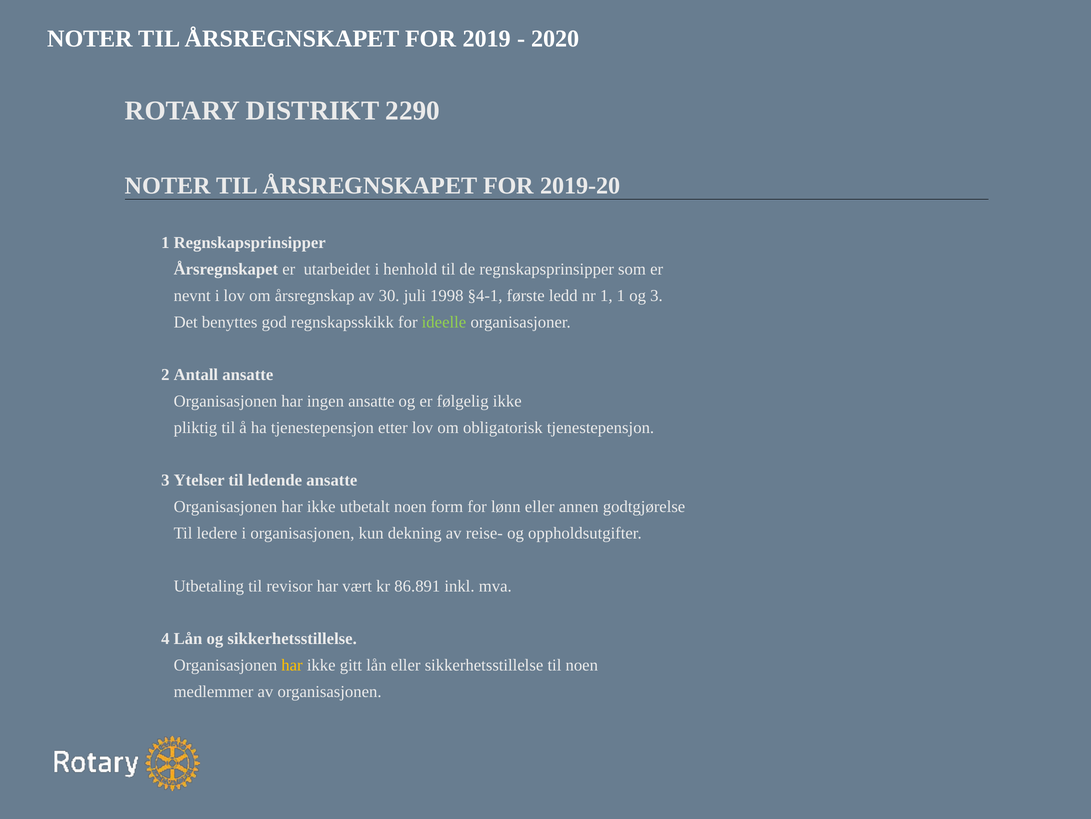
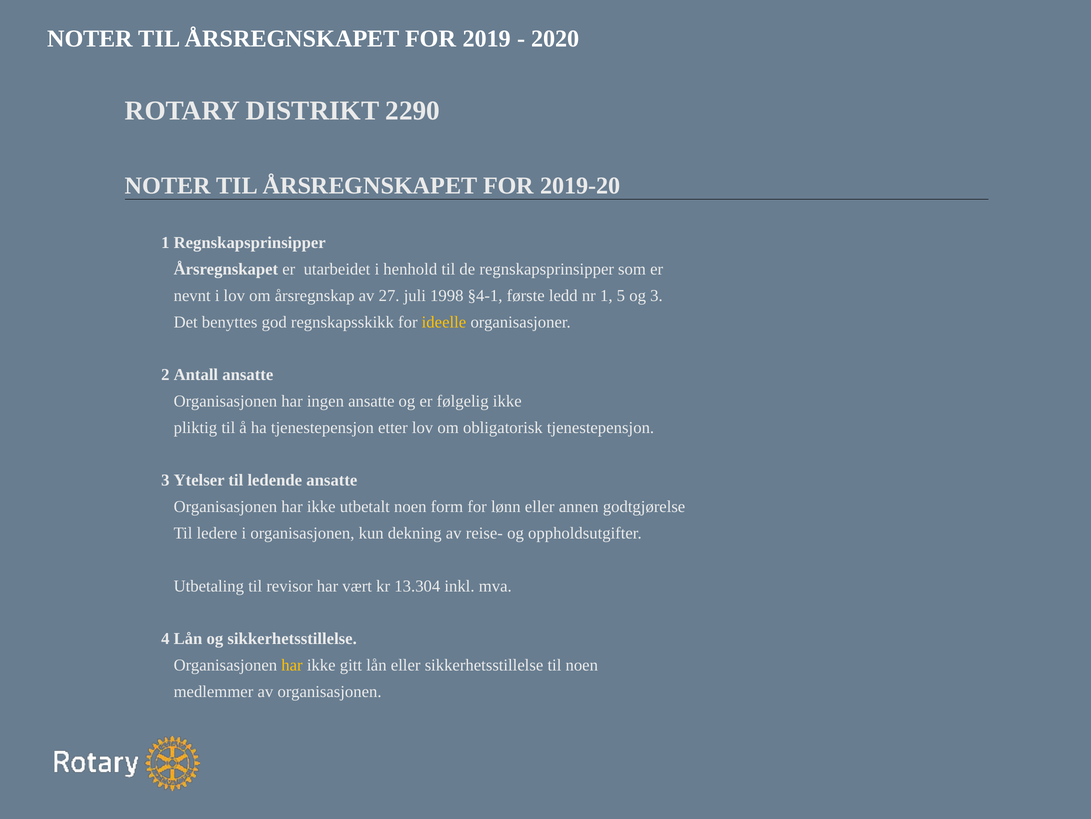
30: 30 -> 27
1 1: 1 -> 5
ideelle colour: light green -> yellow
86.891: 86.891 -> 13.304
